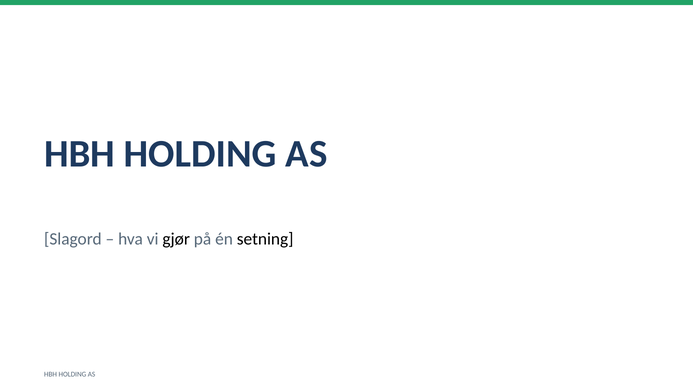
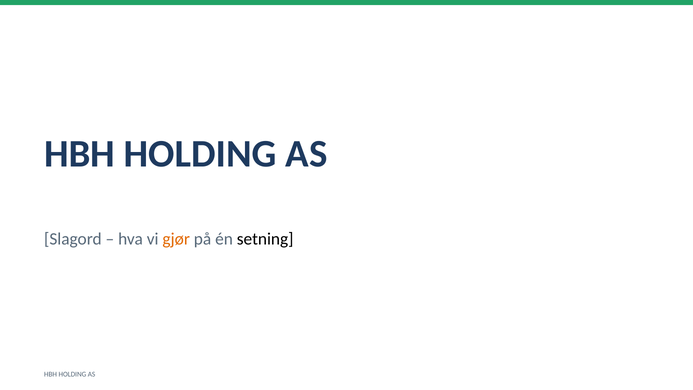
gjør colour: black -> orange
